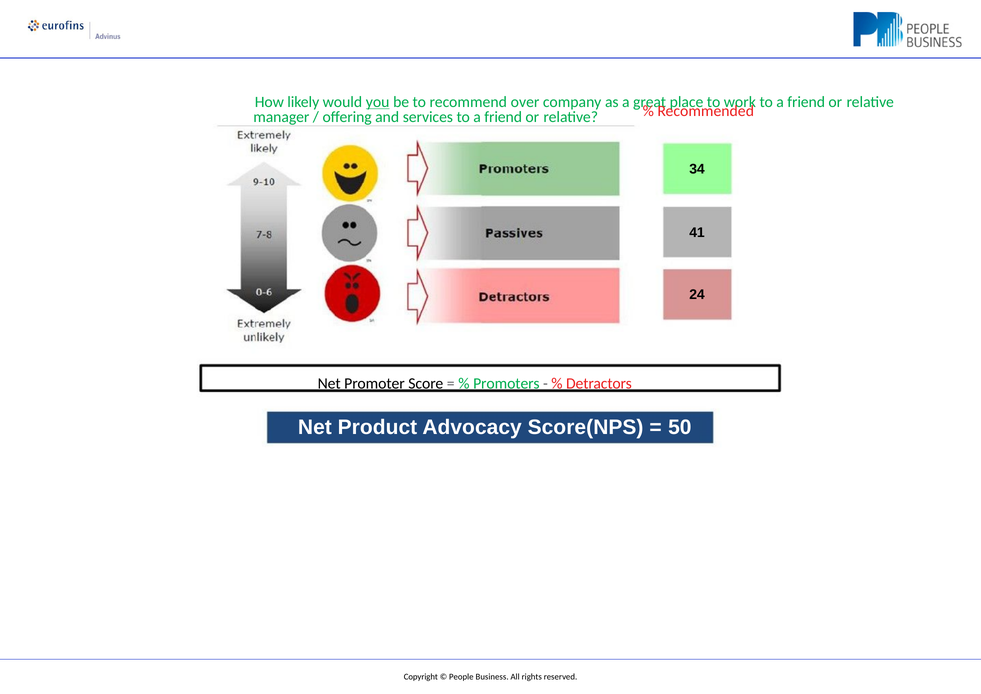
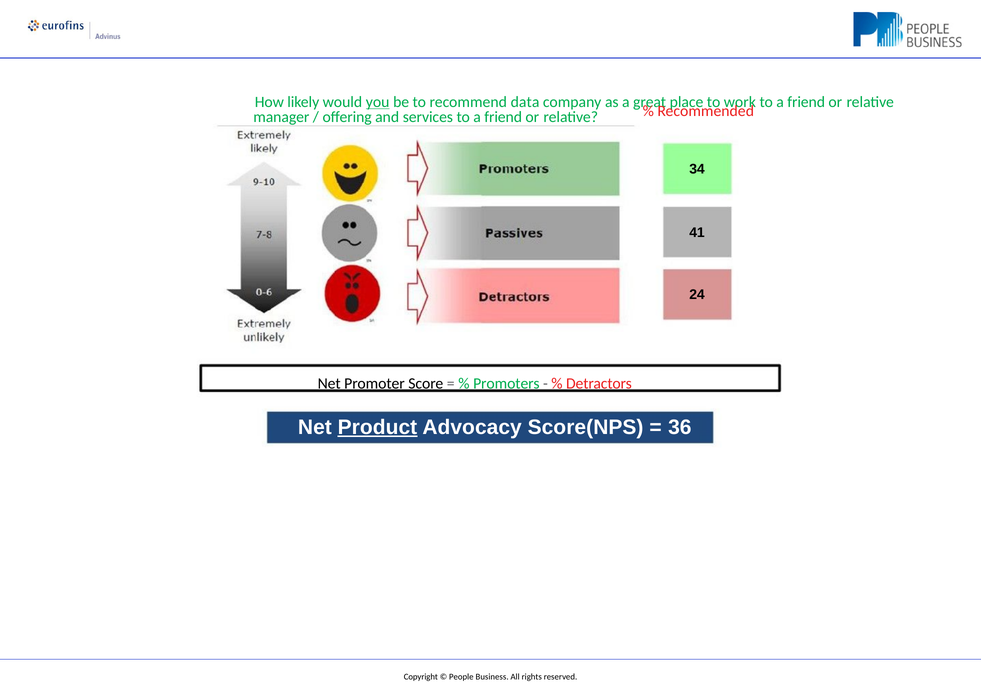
over: over -> data
Product at (377, 427) underline: none -> present
50: 50 -> 36
